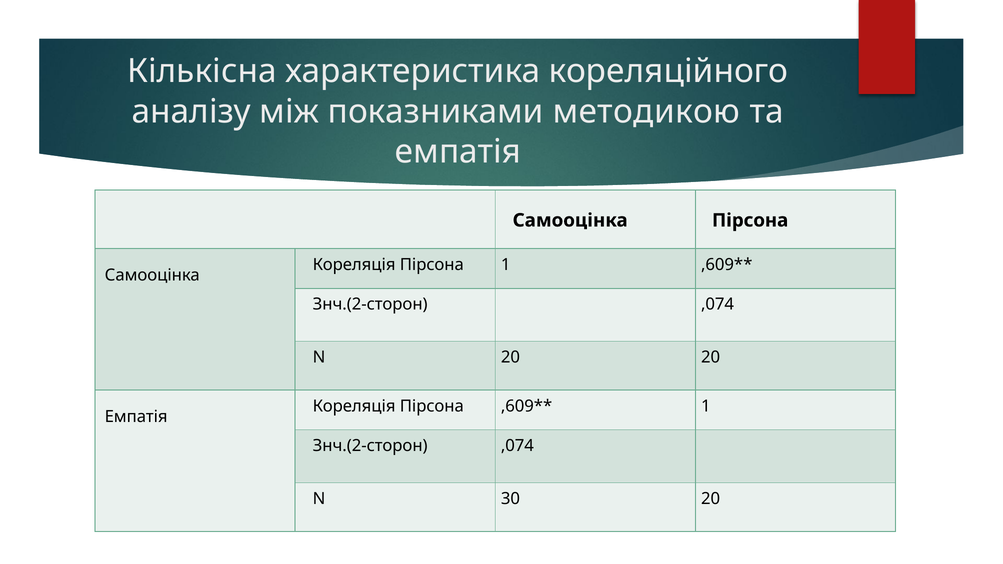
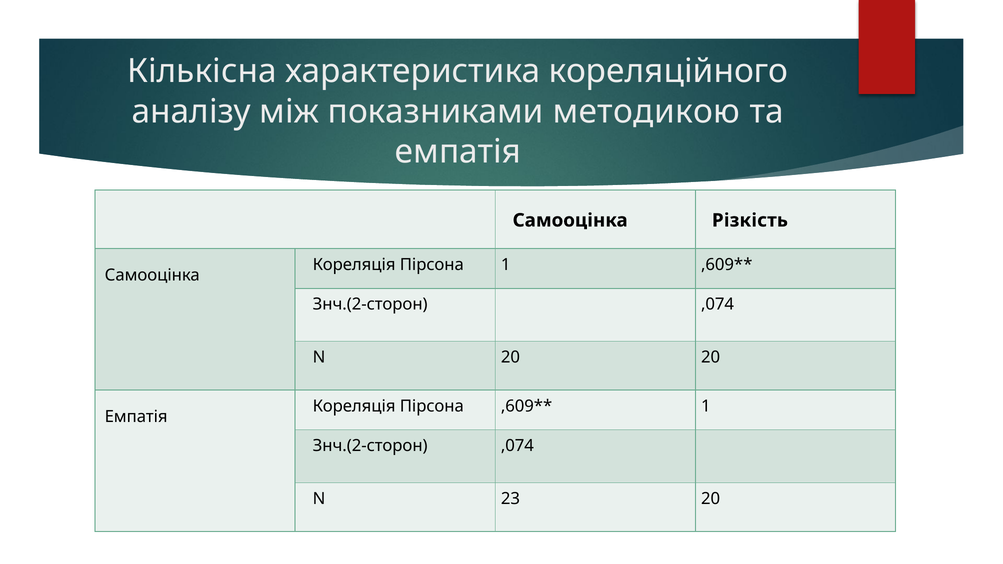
Самооцінка Пірсона: Пірсона -> Різкість
30: 30 -> 23
